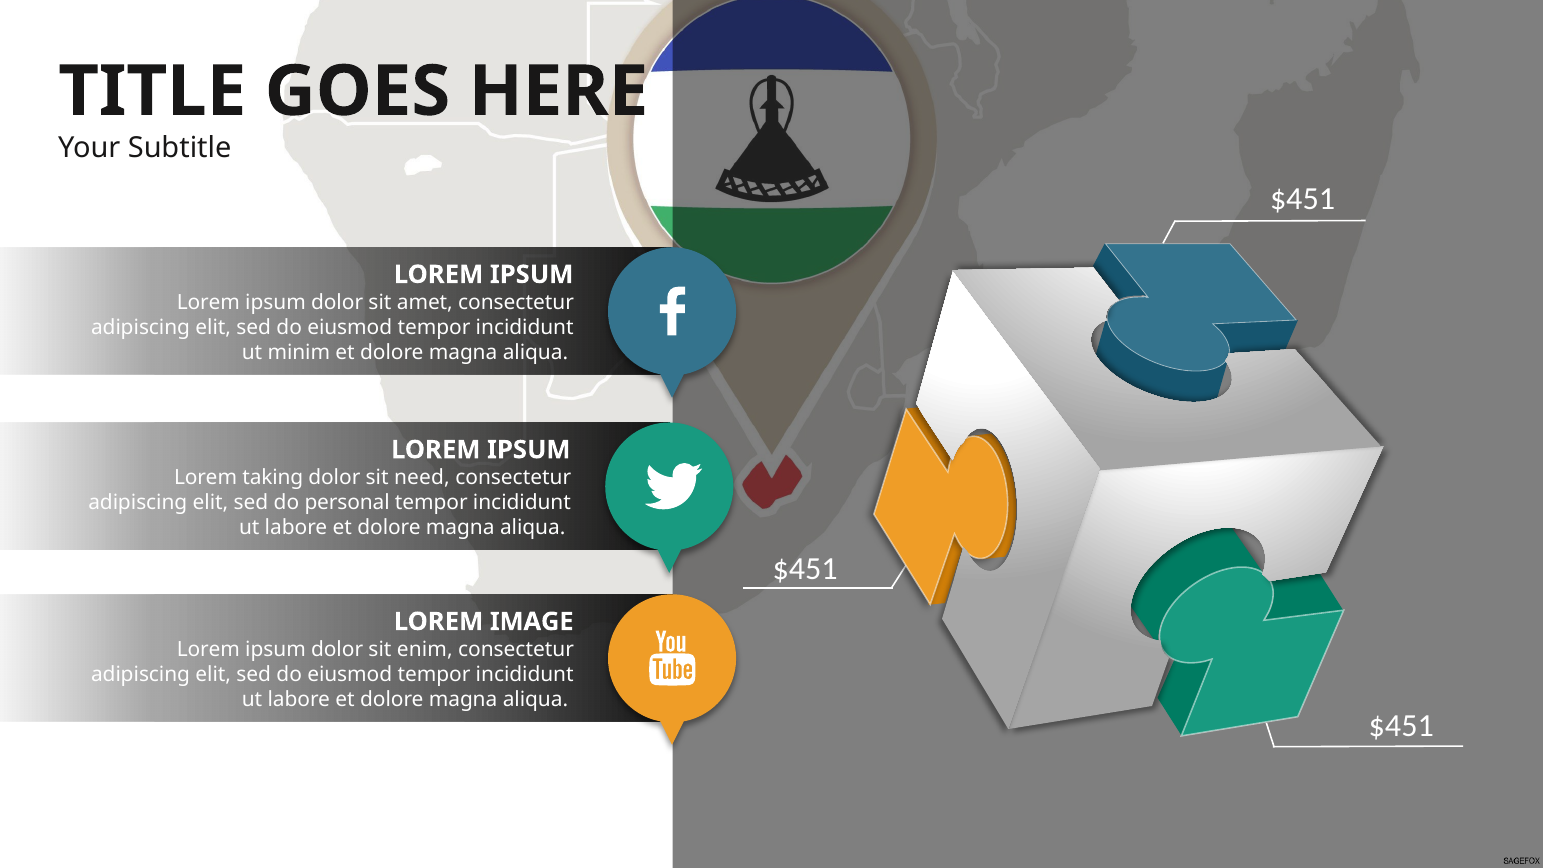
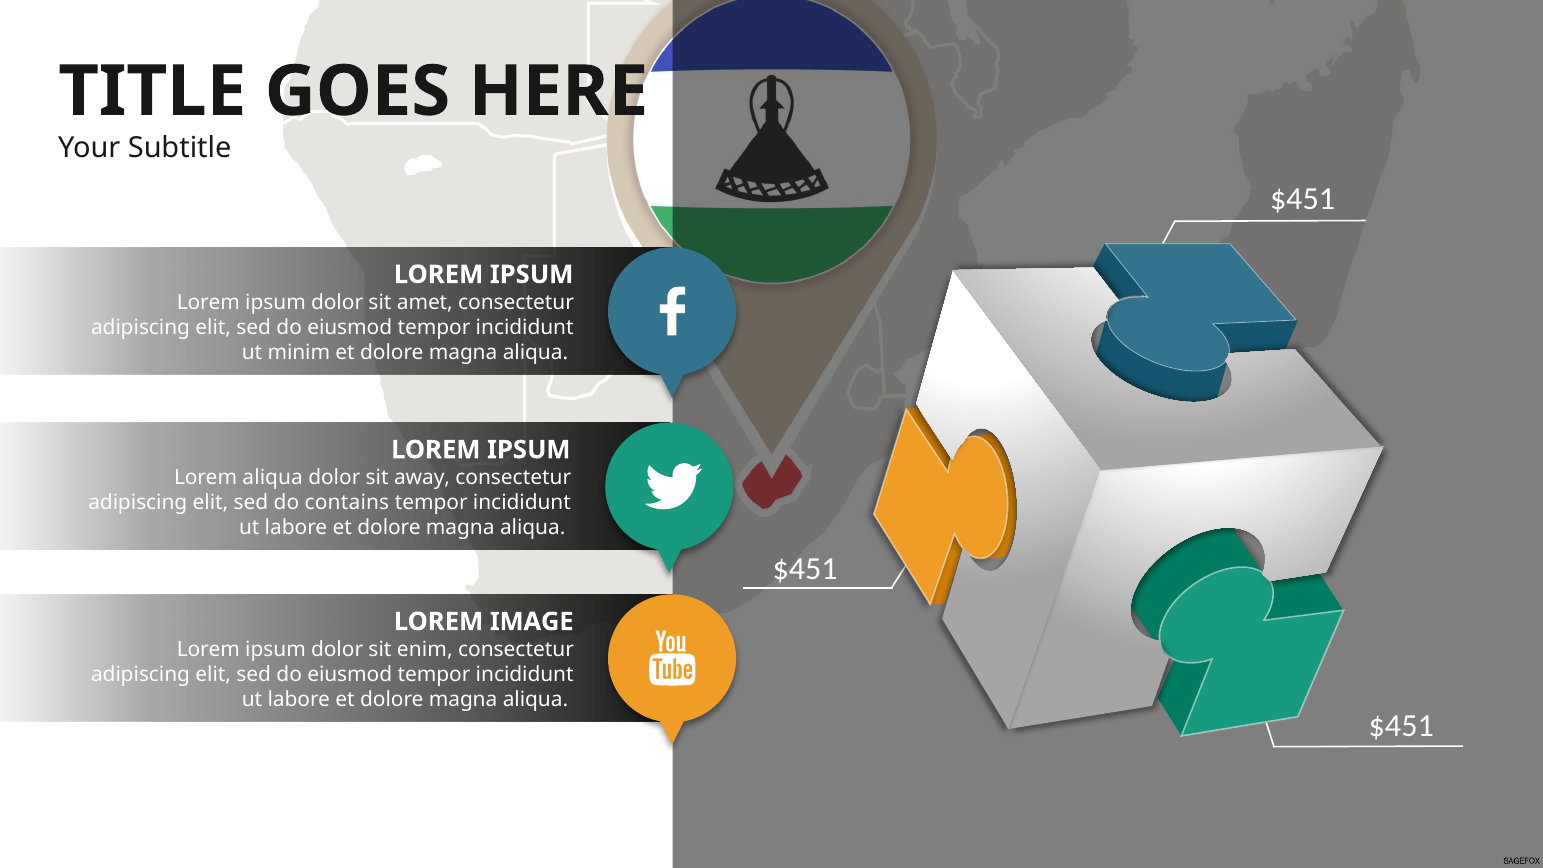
Lorem taking: taking -> aliqua
need: need -> away
personal: personal -> contains
